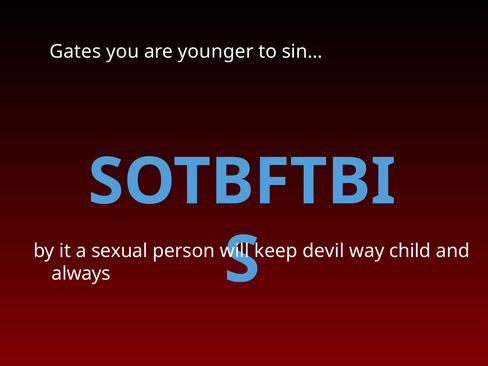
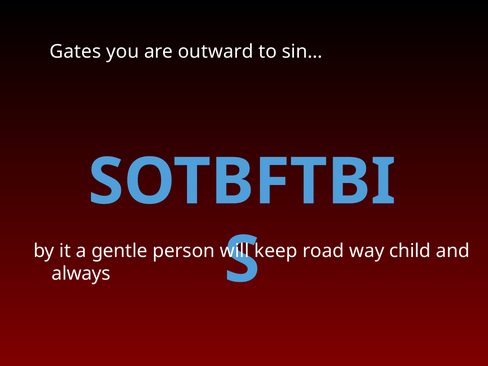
younger: younger -> outward
sexual: sexual -> gentle
devil: devil -> road
